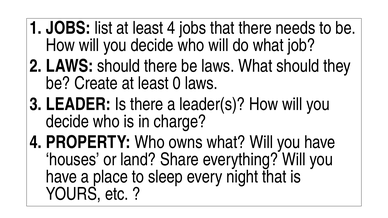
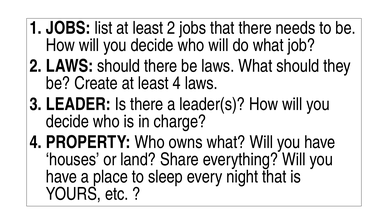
4: 4 -> 2
0: 0 -> 4
